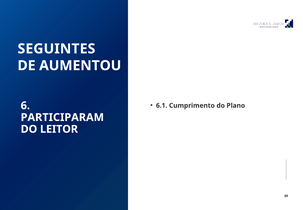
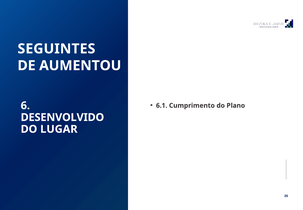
PARTICIPARAM: PARTICIPARAM -> DESENVOLVIDO
LEITOR: LEITOR -> LUGAR
